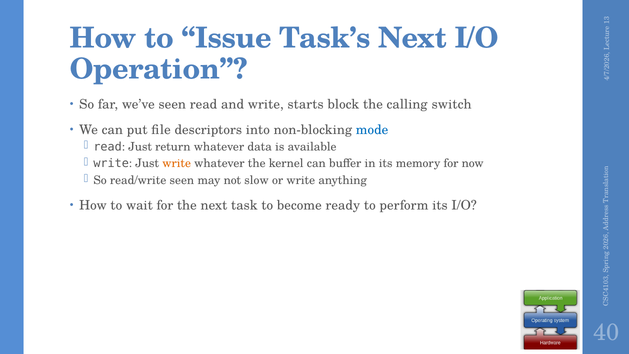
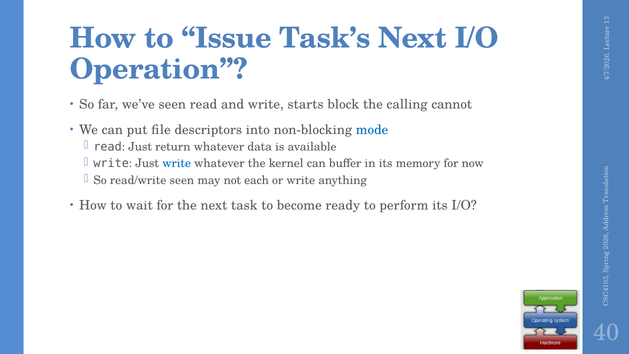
switch: switch -> cannot
write at (177, 163) colour: orange -> blue
slow: slow -> each
